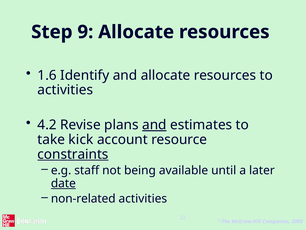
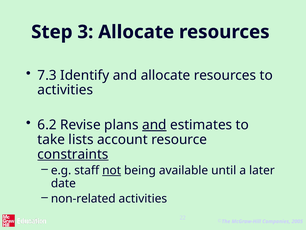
9: 9 -> 3
1.6: 1.6 -> 7.3
4.2: 4.2 -> 6.2
kick: kick -> lists
not underline: none -> present
date underline: present -> none
